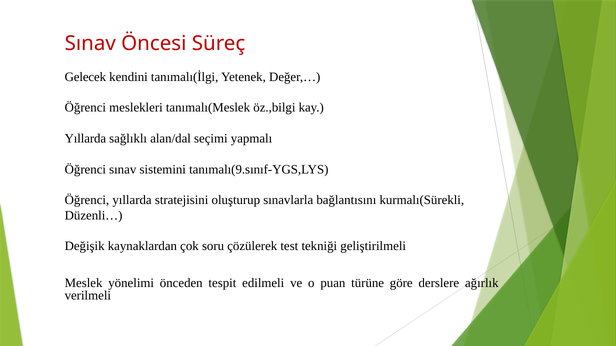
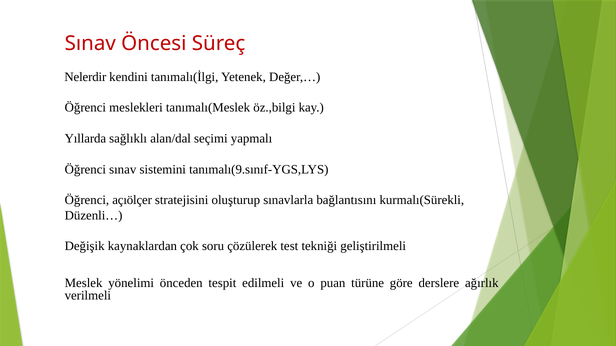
Gelecek: Gelecek -> Nelerdir
Öğrenci yıllarda: yıllarda -> açıölçer
